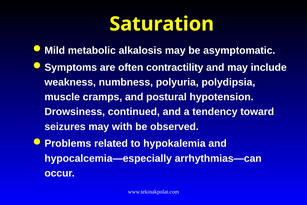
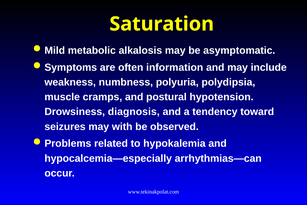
contractility: contractility -> information
continued: continued -> diagnosis
